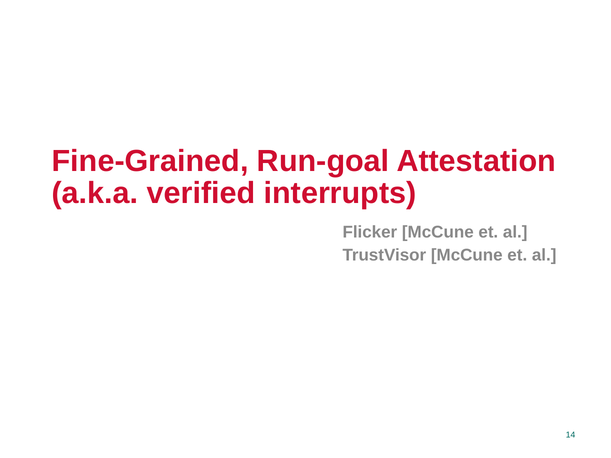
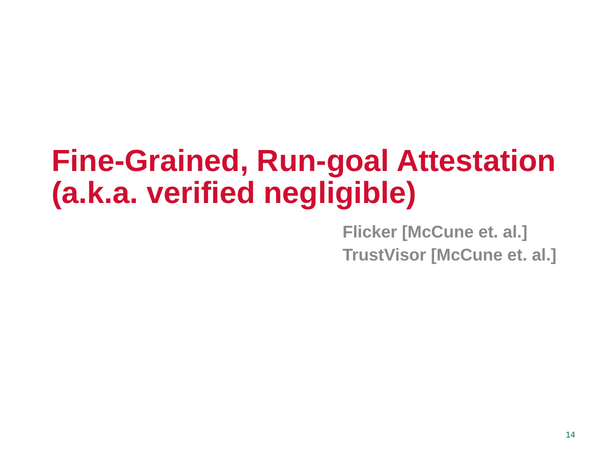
interrupts: interrupts -> negligible
